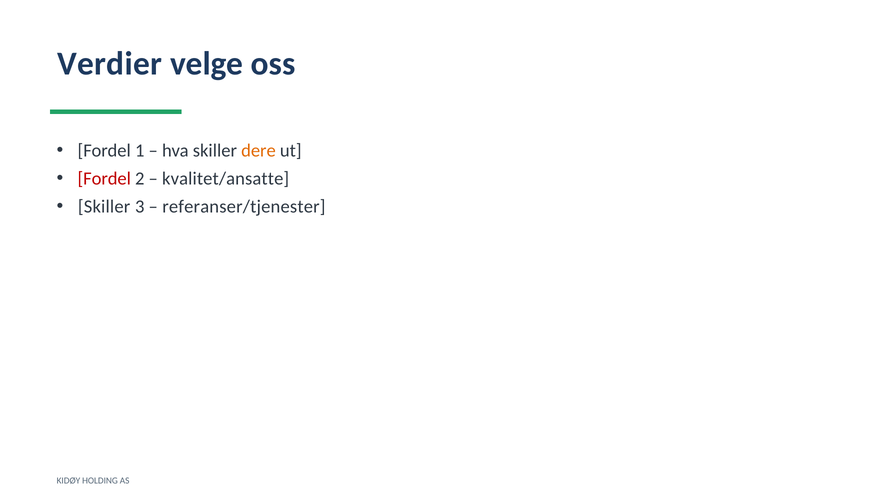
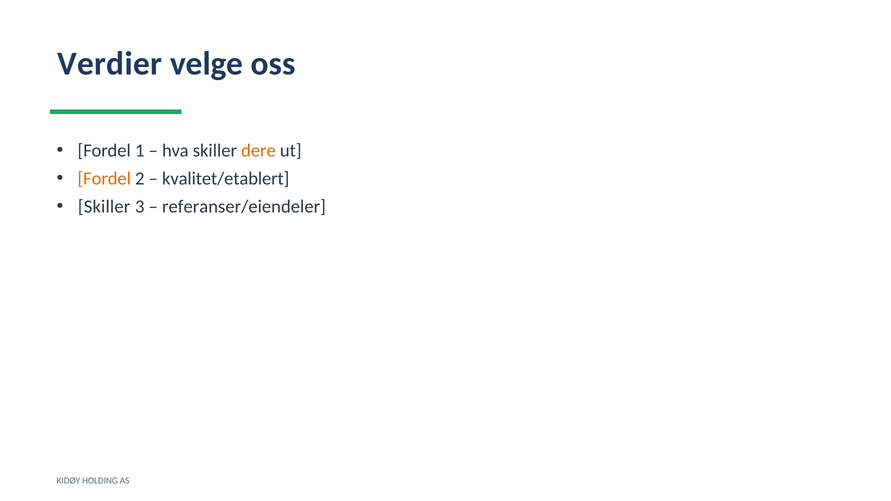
Fordel at (104, 179) colour: red -> orange
kvalitet/ansatte: kvalitet/ansatte -> kvalitet/etablert
referanser/tjenester: referanser/tjenester -> referanser/eiendeler
